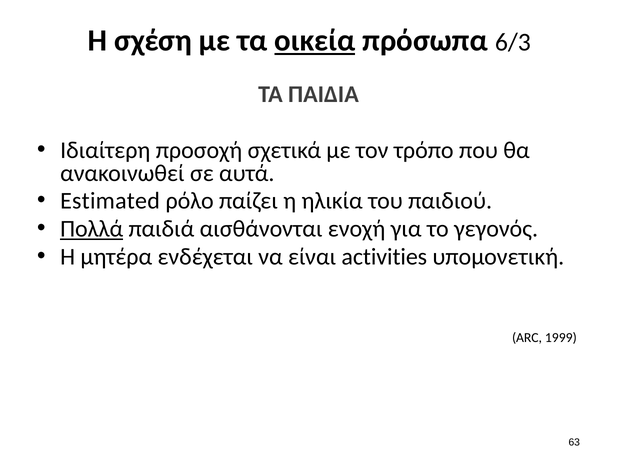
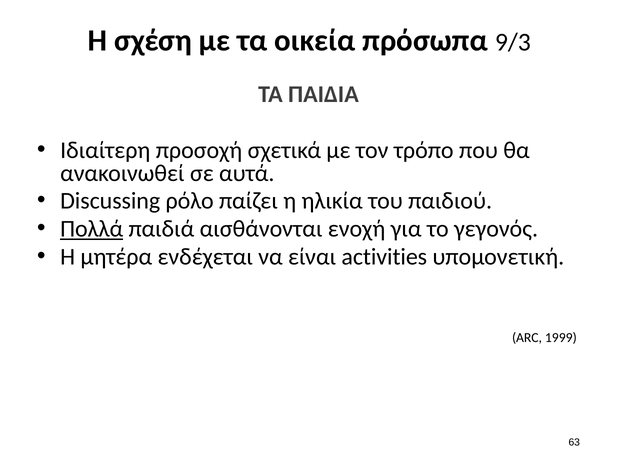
οικεία underline: present -> none
6/3: 6/3 -> 9/3
Estimated: Estimated -> Discussing
